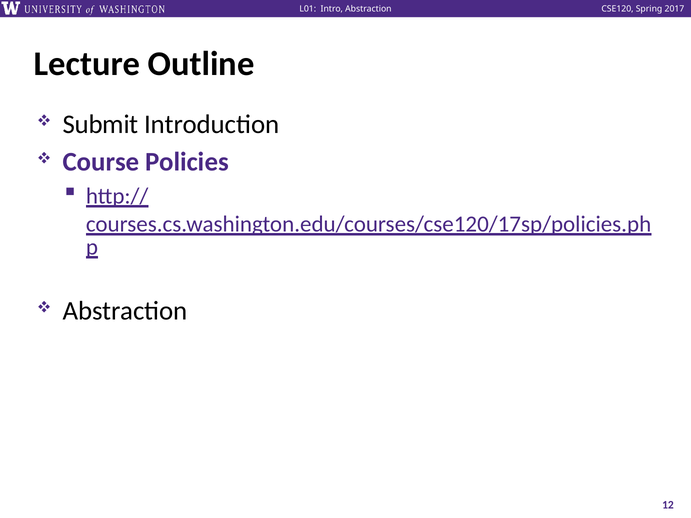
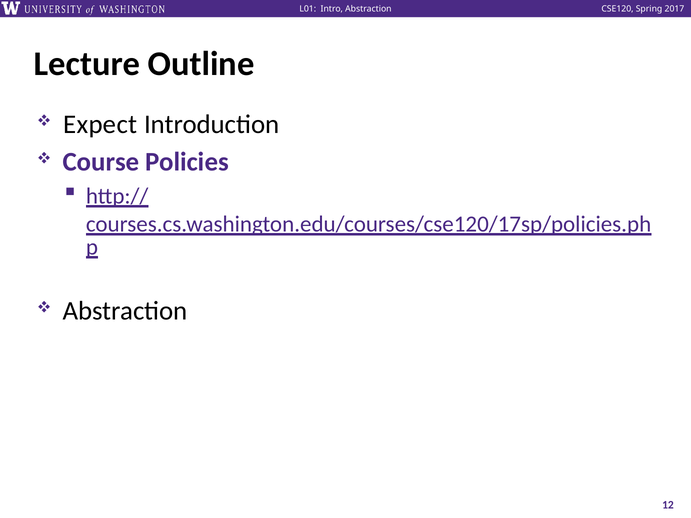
Submit: Submit -> Expect
